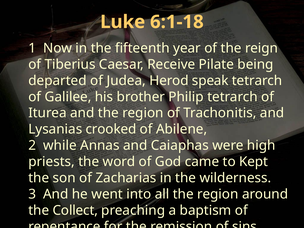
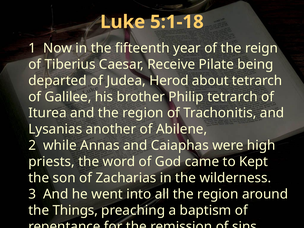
6:1-18: 6:1-18 -> 5:1-18
speak: speak -> about
crooked: crooked -> another
Collect: Collect -> Things
